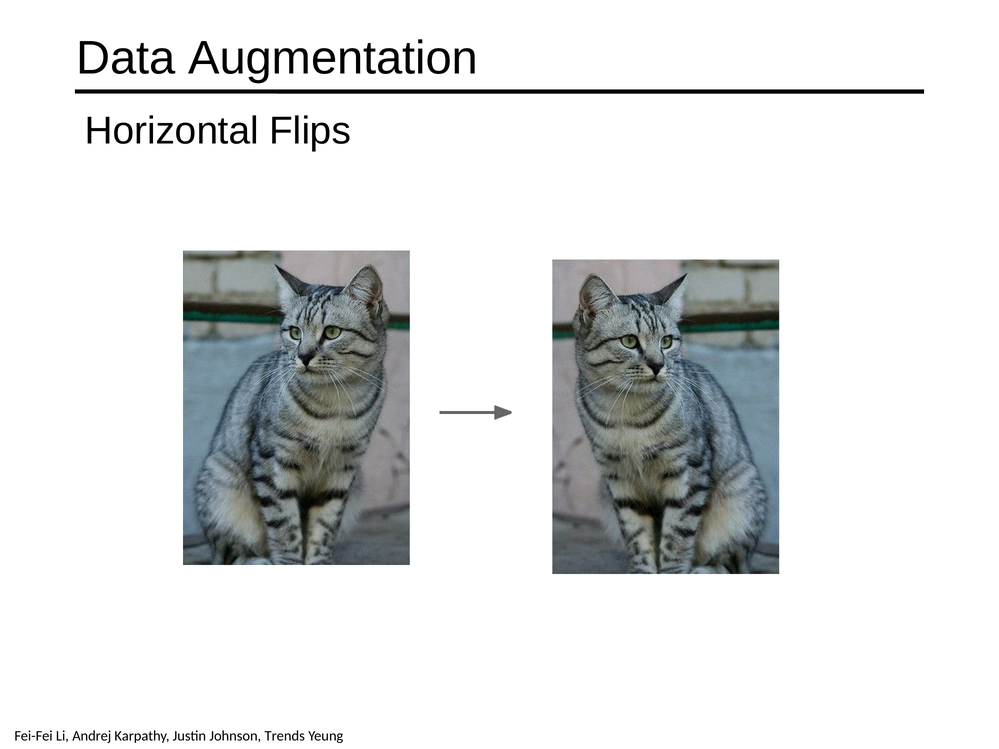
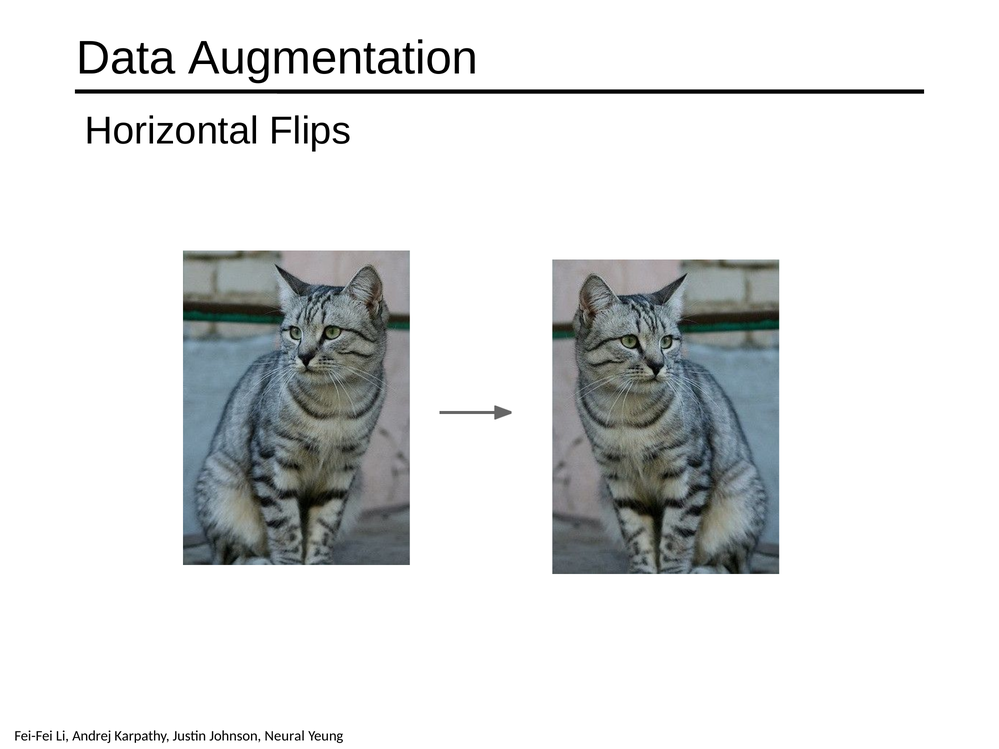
Trends: Trends -> Neural
